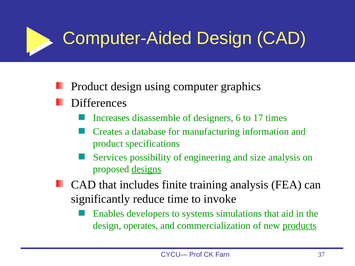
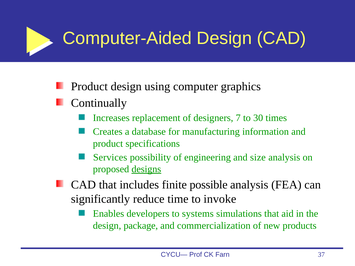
Differences: Differences -> Continually
disassemble: disassemble -> replacement
6: 6 -> 7
17: 17 -> 30
training: training -> possible
operates: operates -> package
products underline: present -> none
